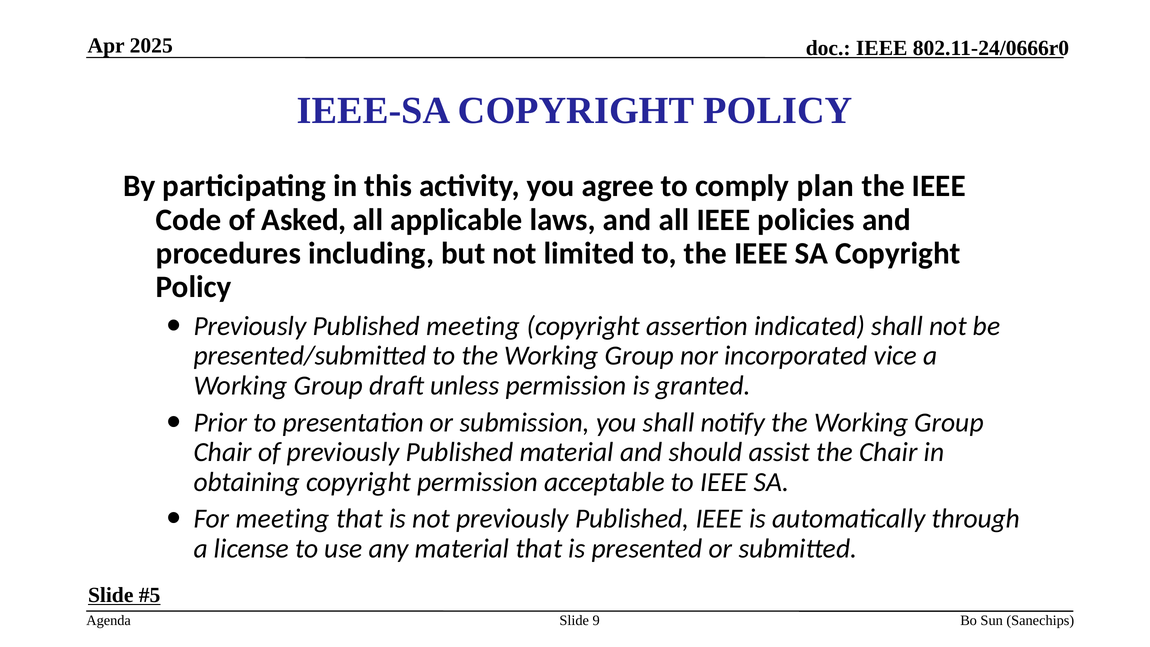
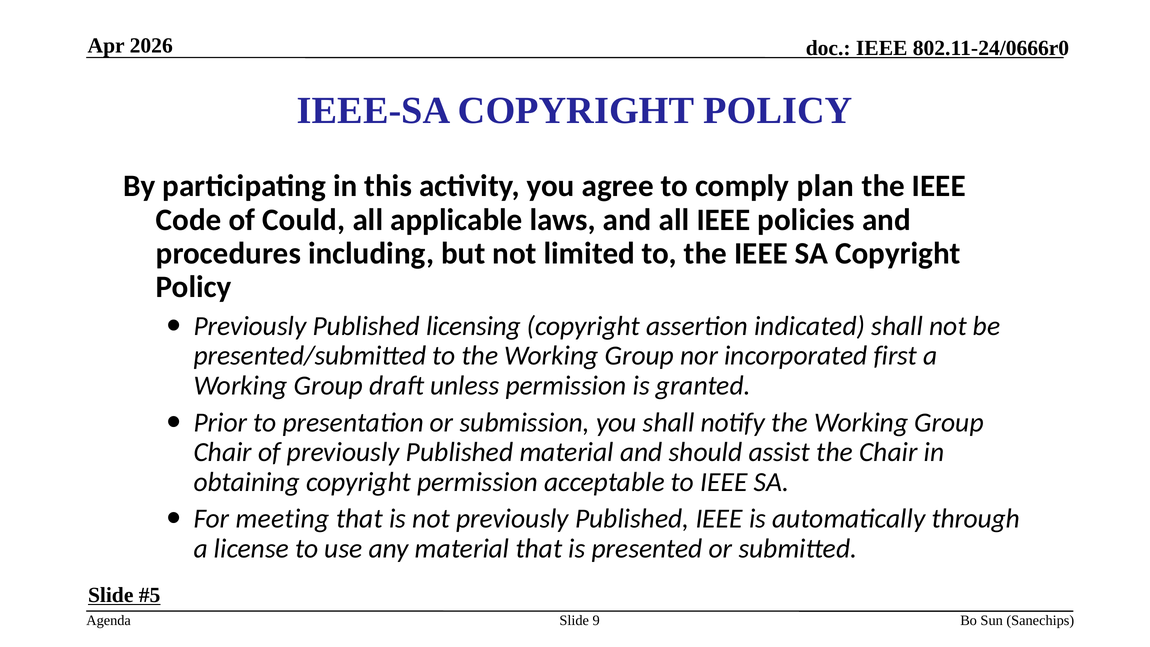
2025: 2025 -> 2026
Asked: Asked -> Could
Published meeting: meeting -> licensing
vice: vice -> first
